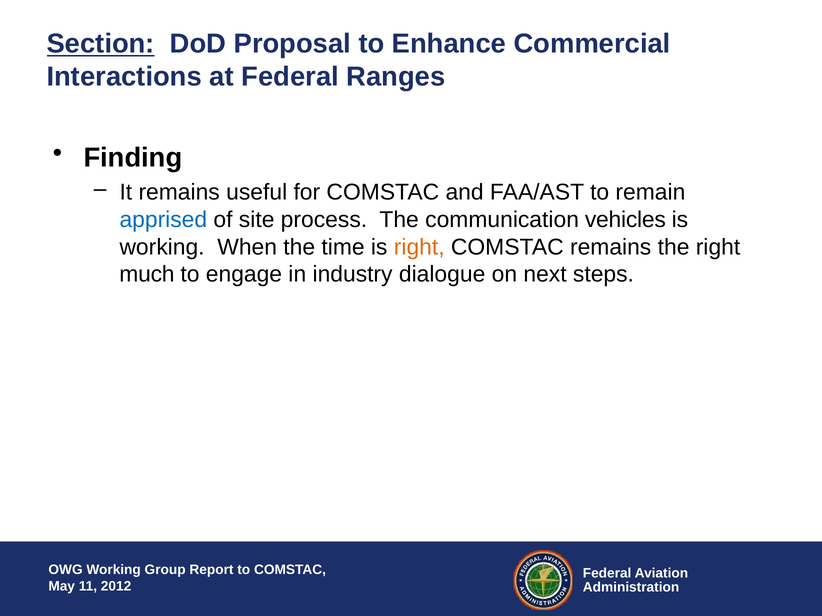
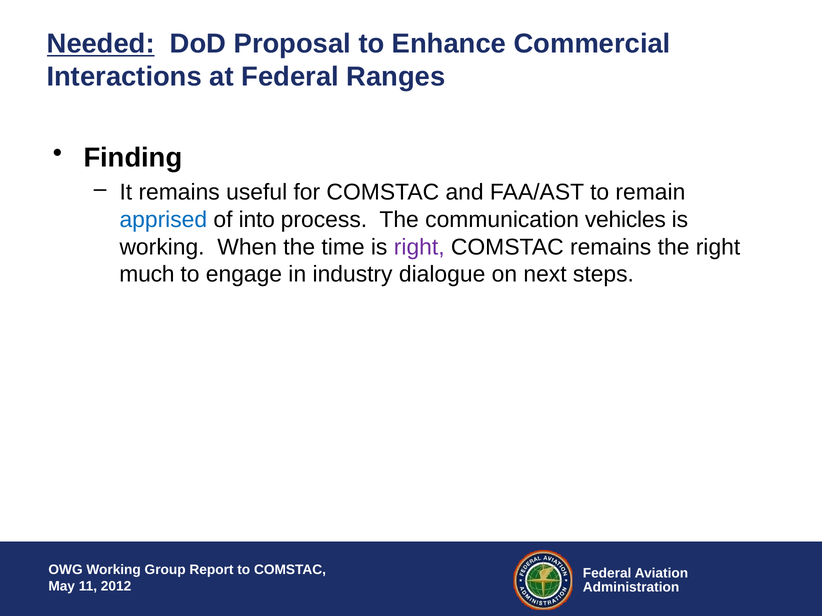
Section: Section -> Needed
site: site -> into
right at (419, 247) colour: orange -> purple
